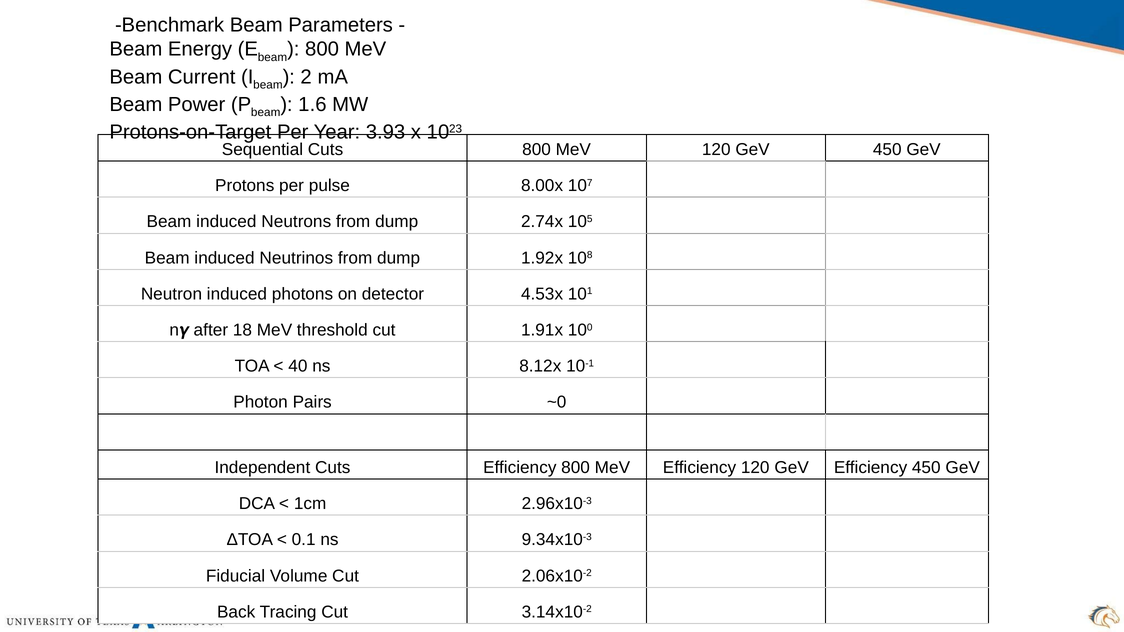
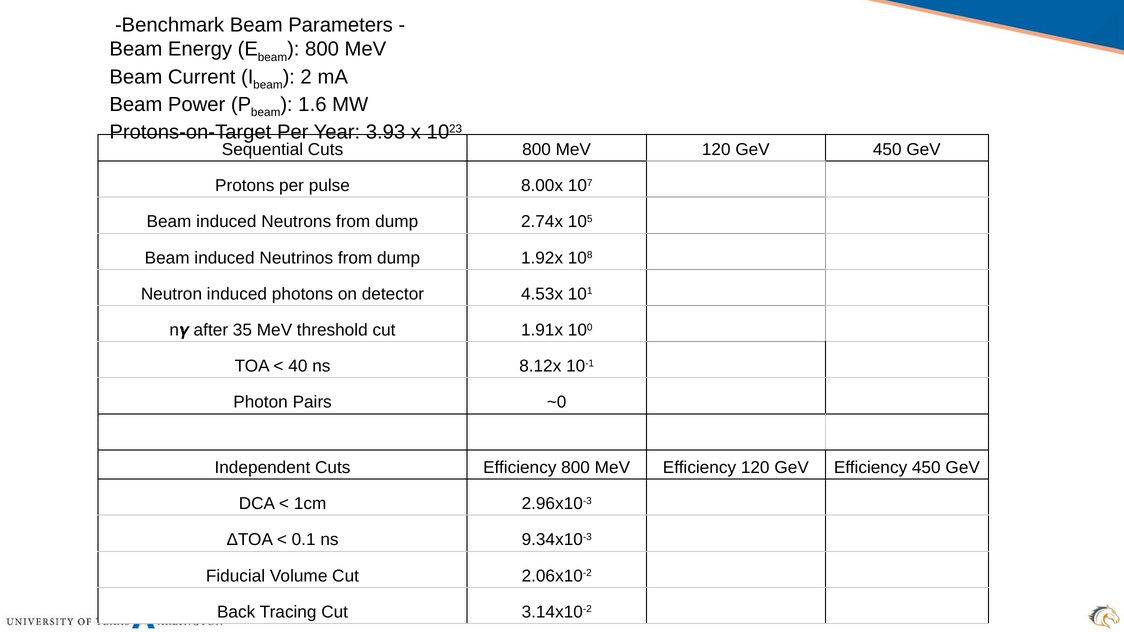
18: 18 -> 35
